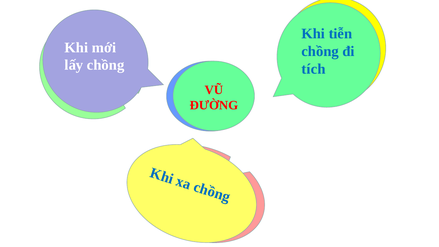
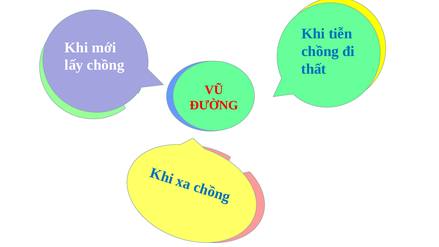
tích: tích -> thất
